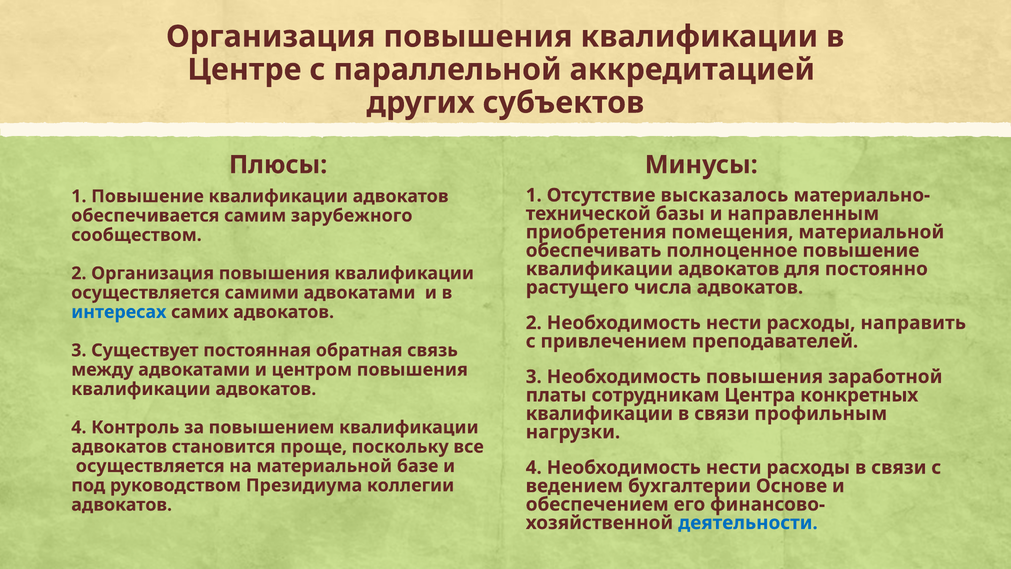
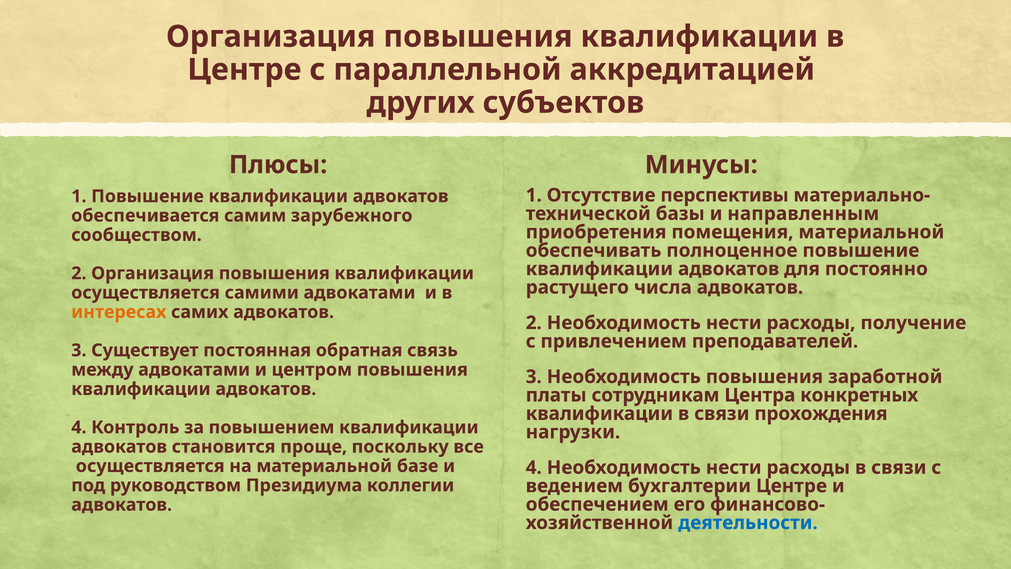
высказалось: высказалось -> перспективы
интересах colour: blue -> orange
направить: направить -> получение
профильным: профильным -> прохождения
бухгалтерии Основе: Основе -> Центре
